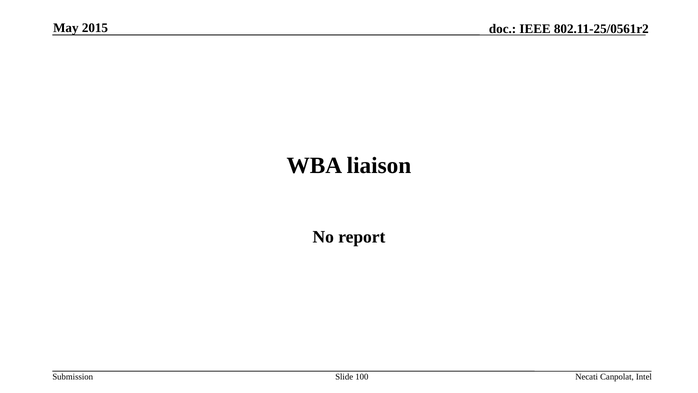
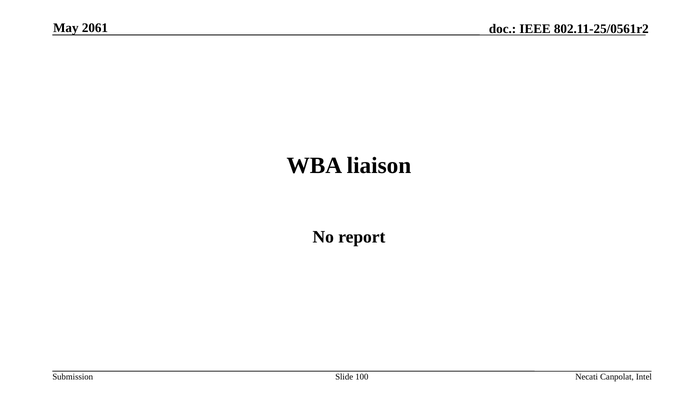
2015: 2015 -> 2061
